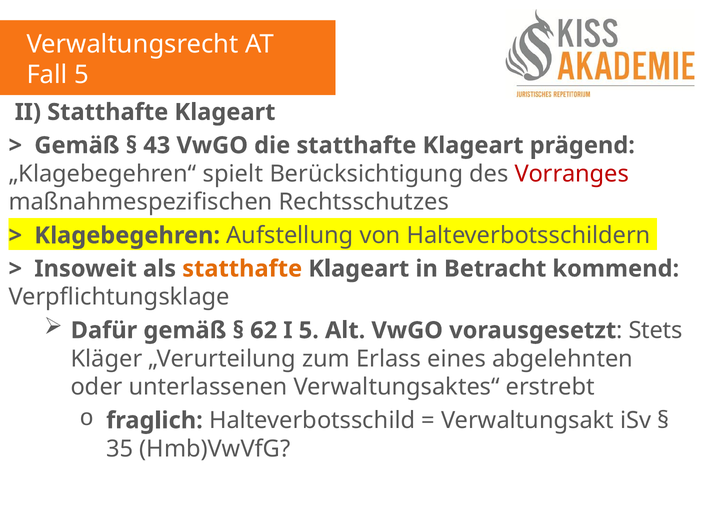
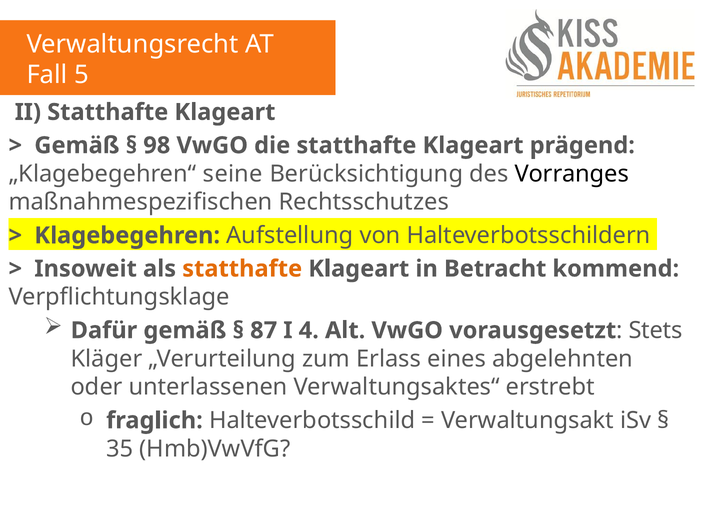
43: 43 -> 98
spielt: spielt -> seine
Vorranges colour: red -> black
62: 62 -> 87
I 5: 5 -> 4
